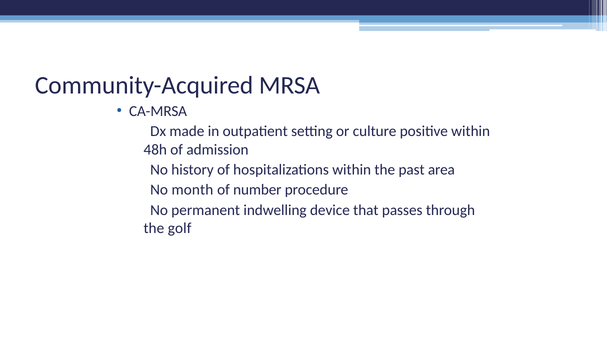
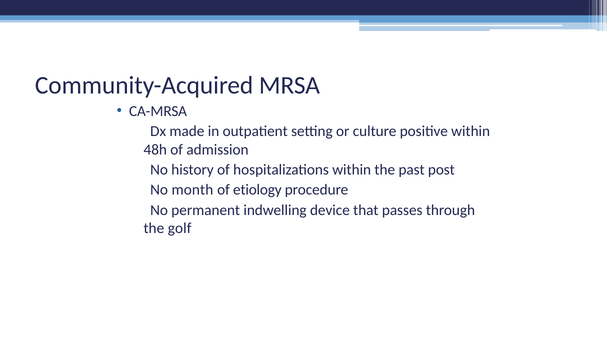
area: area -> post
number: number -> etiology
